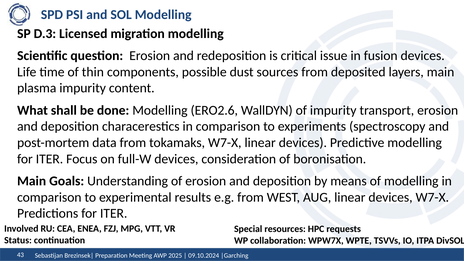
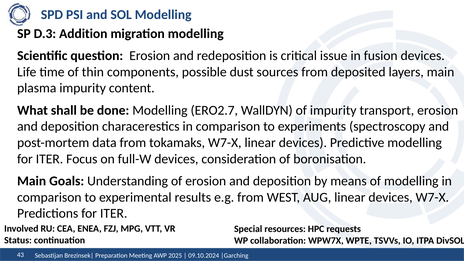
Licensed: Licensed -> Addition
ERO2.6: ERO2.6 -> ERO2.7
